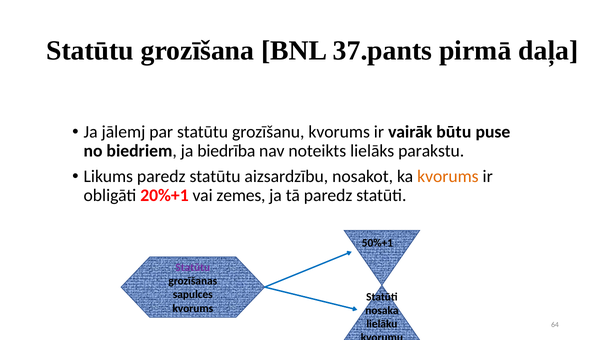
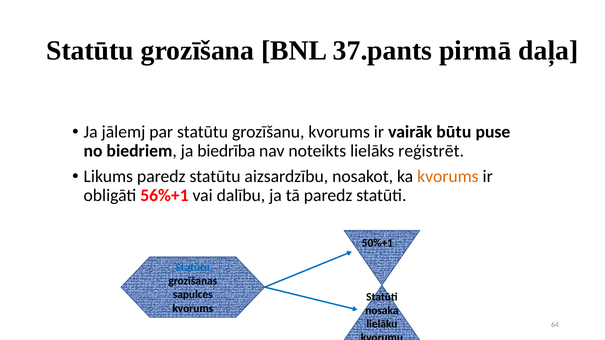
parakstu: parakstu -> reģistrēt
20%+1: 20%+1 -> 56%+1
zemes: zemes -> dalību
Statūtu at (193, 268) colour: purple -> blue
